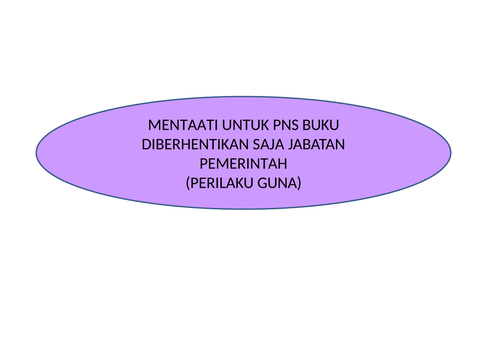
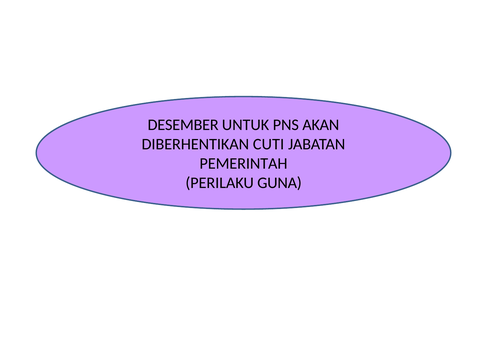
MENTAATI: MENTAATI -> DESEMBER
BUKU: BUKU -> AKAN
SAJA: SAJA -> CUTI
